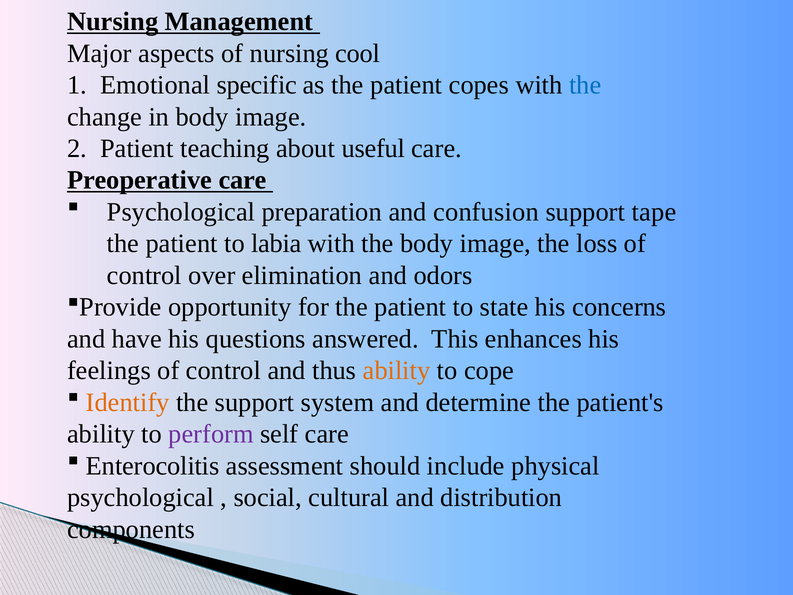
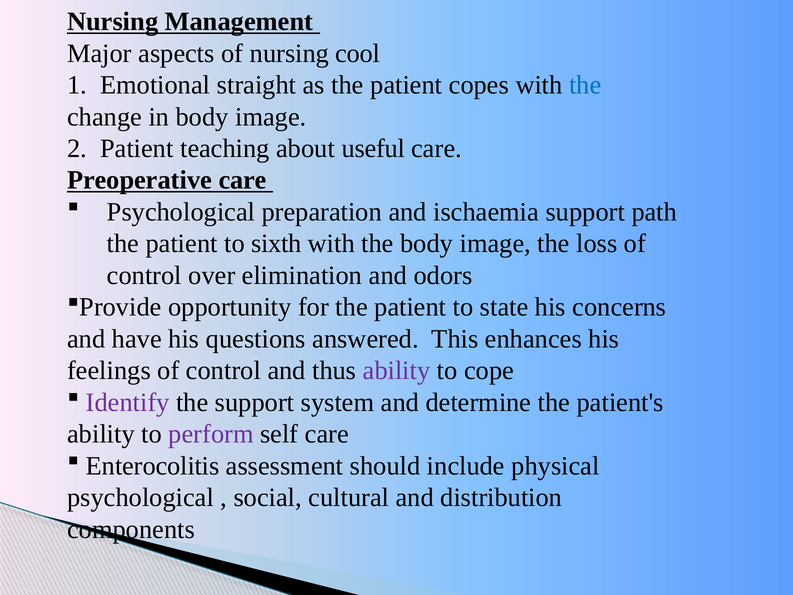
specific: specific -> straight
confusion: confusion -> ischaemia
tape: tape -> path
labia: labia -> sixth
ability at (397, 371) colour: orange -> purple
Identify colour: orange -> purple
